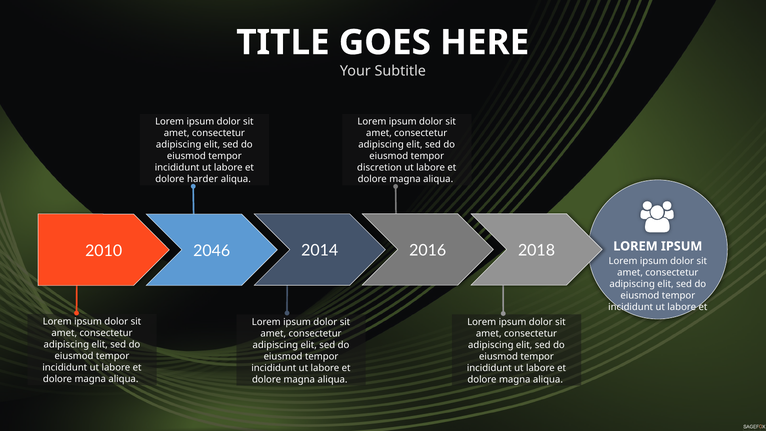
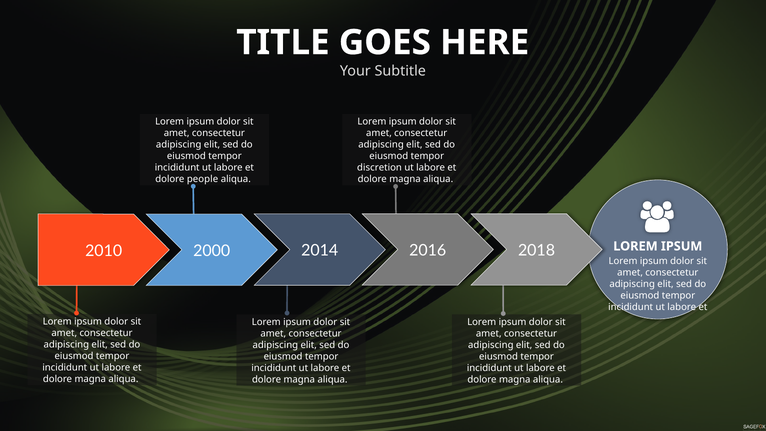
harder: harder -> people
2046: 2046 -> 2000
